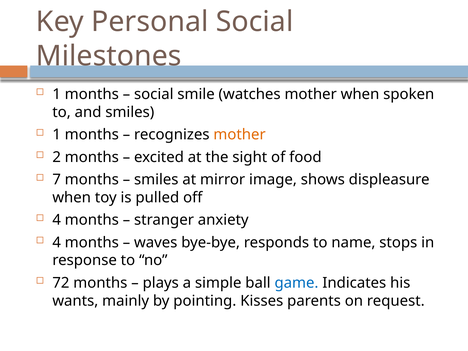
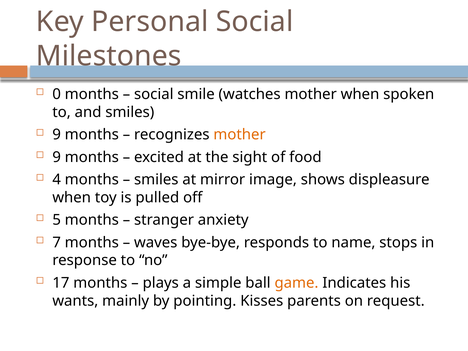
1 at (57, 94): 1 -> 0
1 at (57, 135): 1 -> 9
2 at (57, 157): 2 -> 9
7: 7 -> 4
4 at (57, 220): 4 -> 5
4 at (57, 242): 4 -> 7
72: 72 -> 17
game colour: blue -> orange
